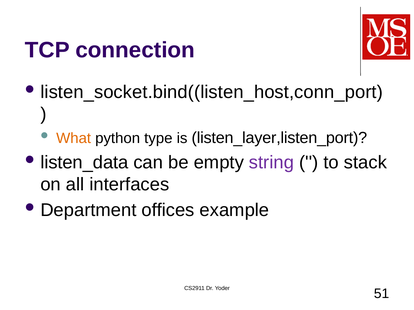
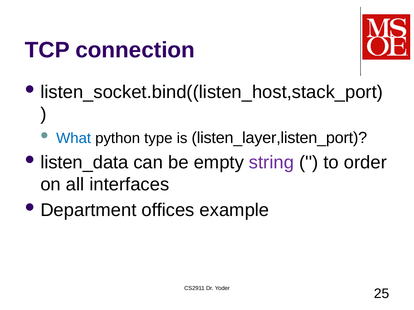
listen_socket.bind((listen_host,conn_port: listen_socket.bind((listen_host,conn_port -> listen_socket.bind((listen_host,stack_port
What colour: orange -> blue
stack: stack -> order
51: 51 -> 25
